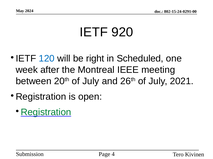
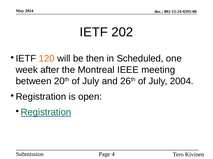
920: 920 -> 202
120 colour: blue -> orange
right: right -> then
2021: 2021 -> 2004
